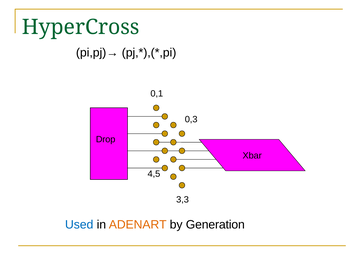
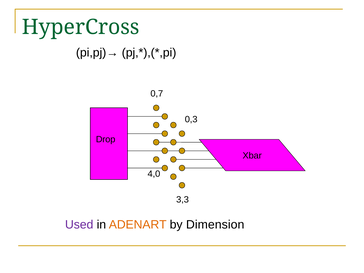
0,1: 0,1 -> 0,7
4,5: 4,5 -> 4,0
Used colour: blue -> purple
Generation: Generation -> Dimension
